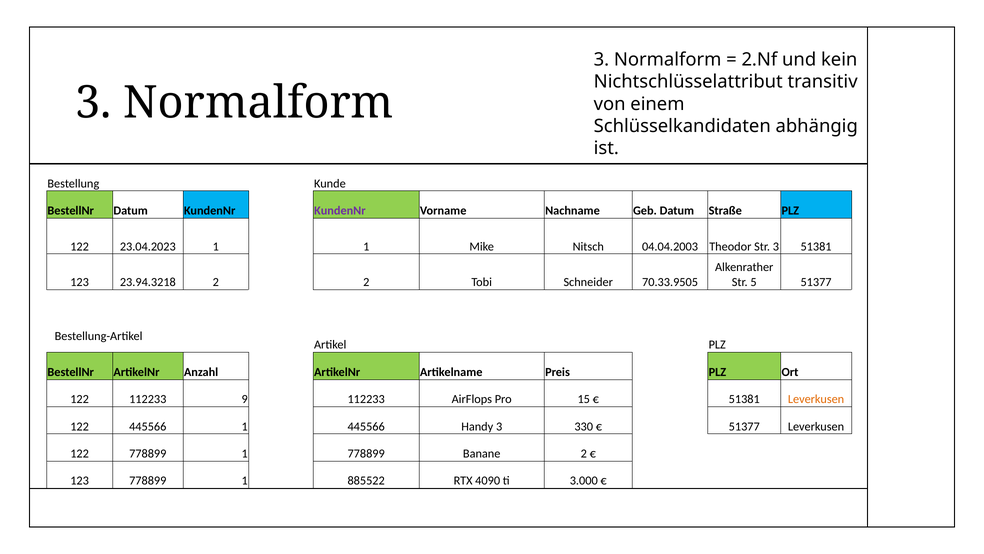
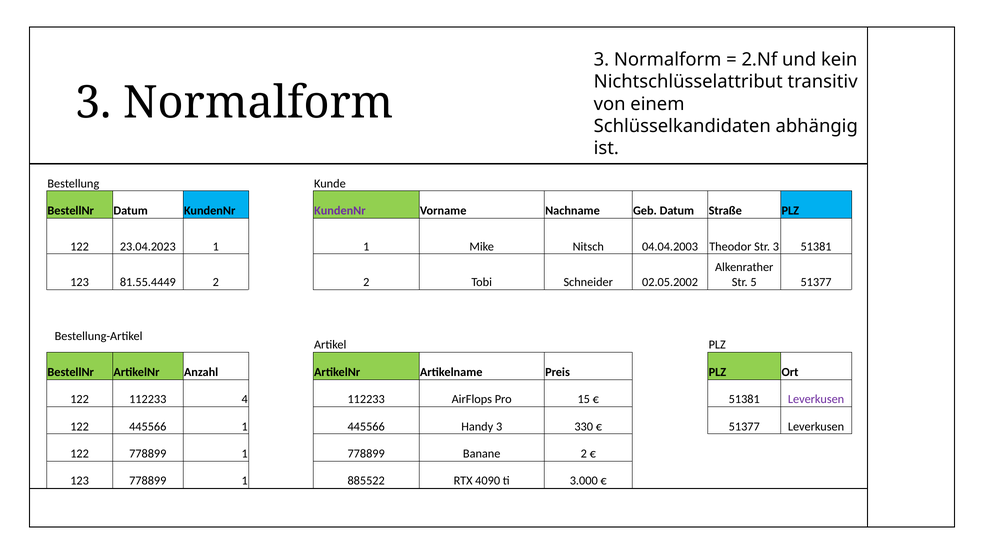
23.94.3218: 23.94.3218 -> 81.55.4449
70.33.9505: 70.33.9505 -> 02.05.2002
9: 9 -> 4
Leverkusen at (816, 399) colour: orange -> purple
